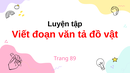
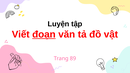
đoạn underline: none -> present
